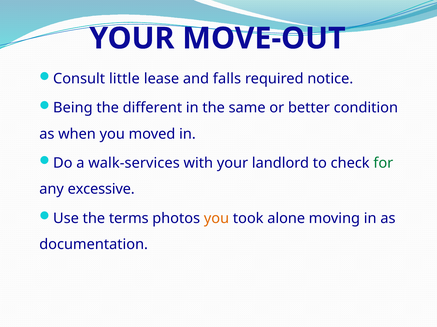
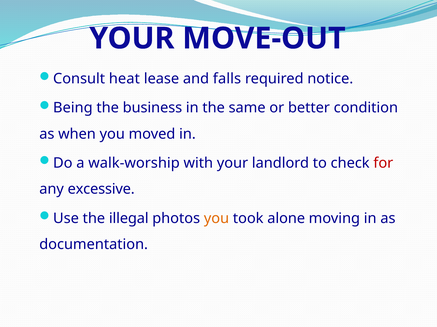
little: little -> heat
different: different -> business
walk-services: walk-services -> walk-worship
for colour: green -> red
terms: terms -> illegal
